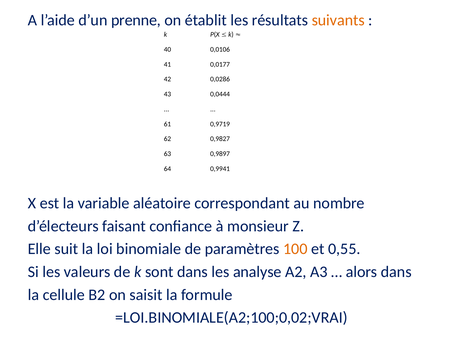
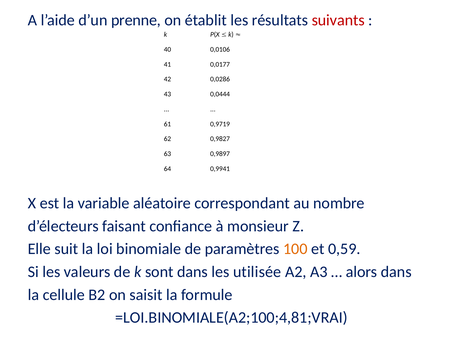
suivants colour: orange -> red
0,55: 0,55 -> 0,59
analyse: analyse -> utilisée
=LOI.BINOMIALE(A2;100;0,02;VRAI: =LOI.BINOMIALE(A2;100;0,02;VRAI -> =LOI.BINOMIALE(A2;100;4,81;VRAI
